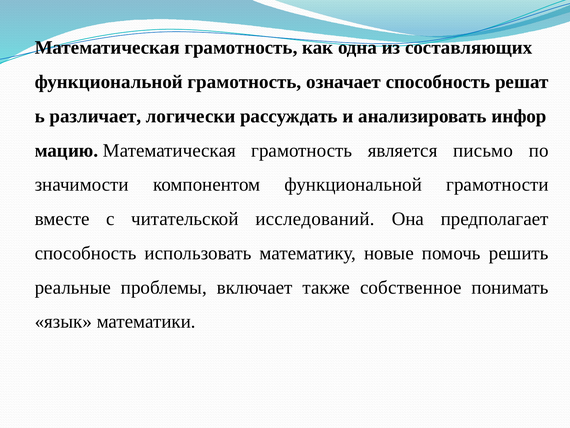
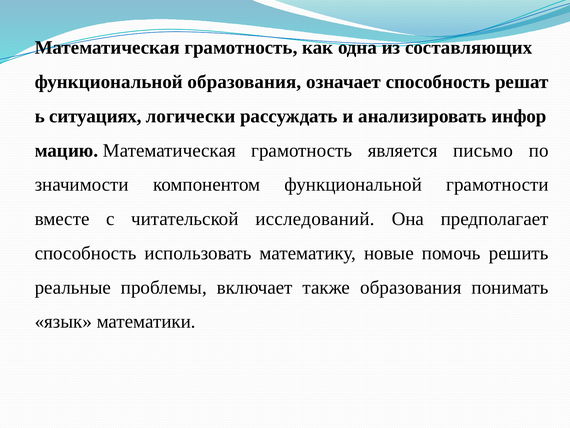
функциональной грамотность: грамотность -> образования
различает: различает -> ситуациях
также собственное: собственное -> образования
